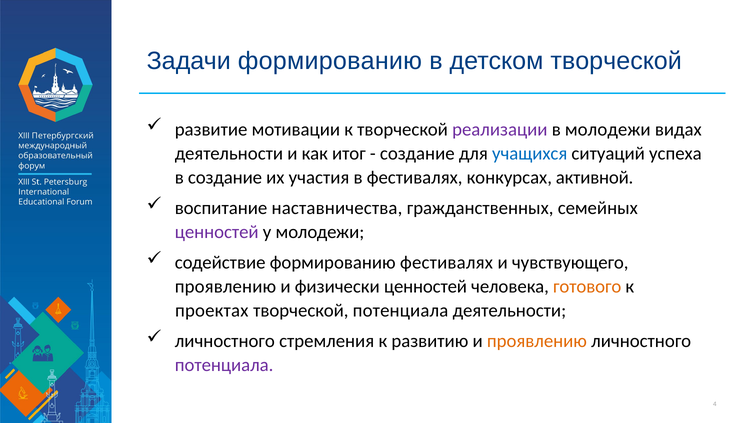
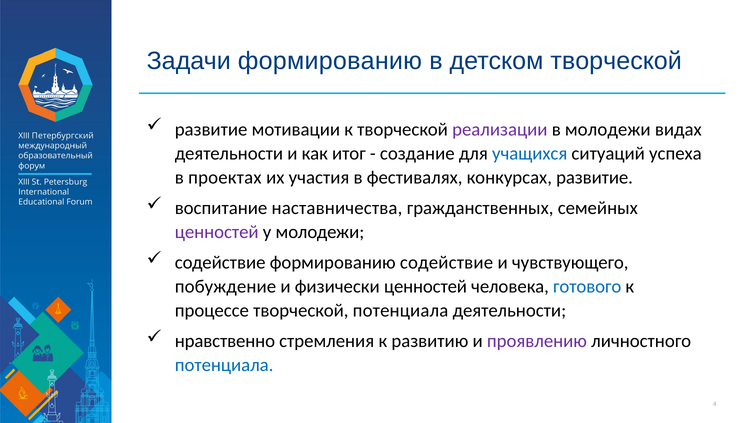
в создание: создание -> проектах
конкурсах активной: активной -> развитие
формированию фестивалях: фестивалях -> содействие
проявлению at (225, 287): проявлению -> побуждение
готового colour: orange -> blue
проектах: проектах -> процессе
личностного at (225, 341): личностного -> нравственно
проявлению at (537, 341) colour: orange -> purple
потенциала at (224, 365) colour: purple -> blue
